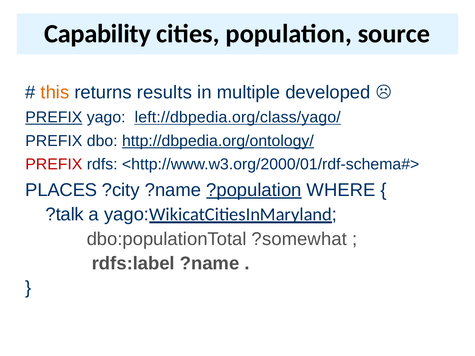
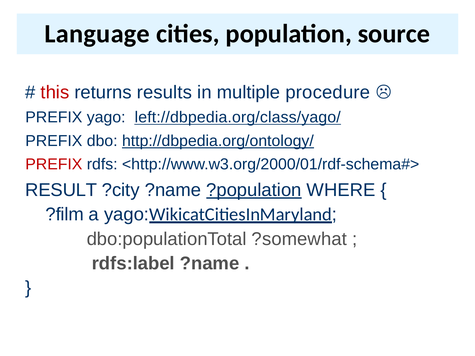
Capability: Capability -> Language
this colour: orange -> red
developed: developed -> procedure
PREFIX at (54, 117) underline: present -> none
PLACES: PLACES -> RESULT
?talk: ?talk -> ?film
